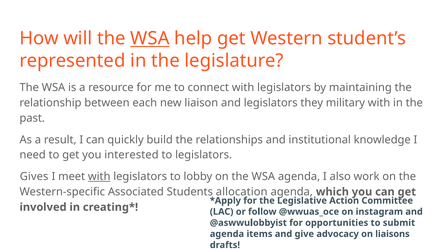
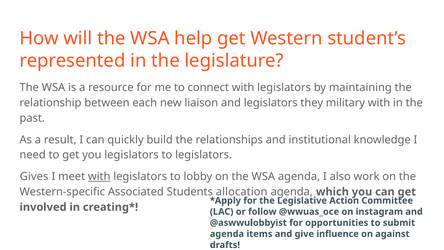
WSA at (150, 38) underline: present -> none
you interested: interested -> legislators
advocacy: advocacy -> influence
liaisons: liaisons -> against
